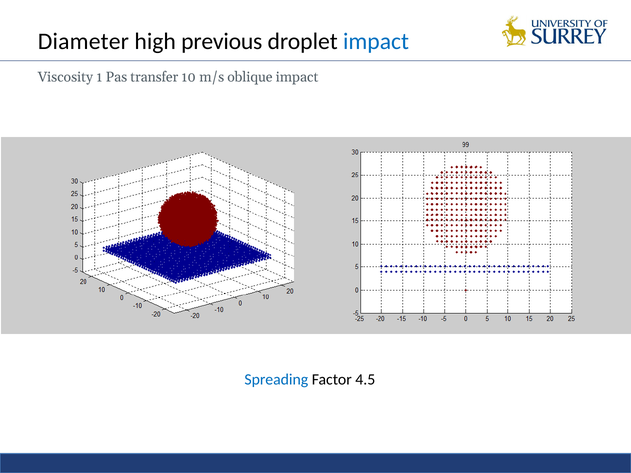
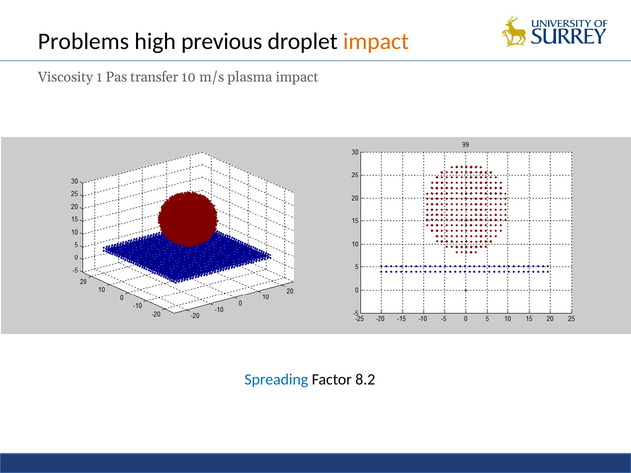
Diameter: Diameter -> Problems
impact at (376, 41) colour: blue -> orange
oblique: oblique -> plasma
4.5: 4.5 -> 8.2
